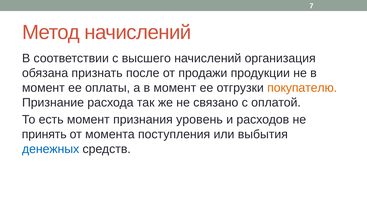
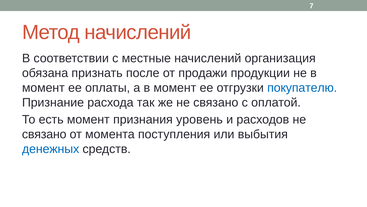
высшего: высшего -> местные
покупателю colour: orange -> blue
принять at (44, 134): принять -> связано
